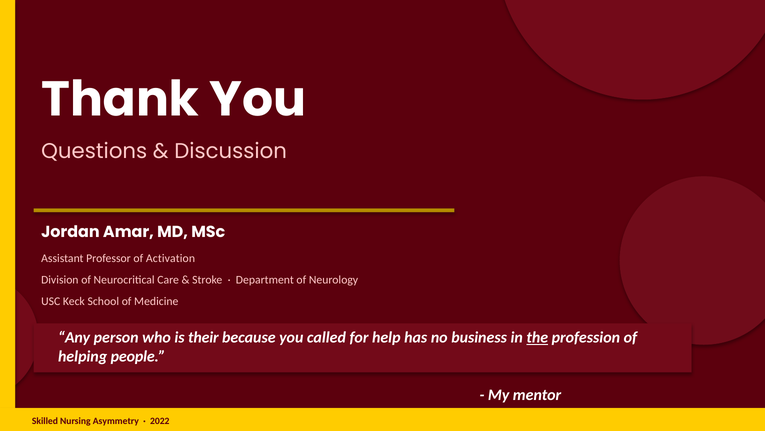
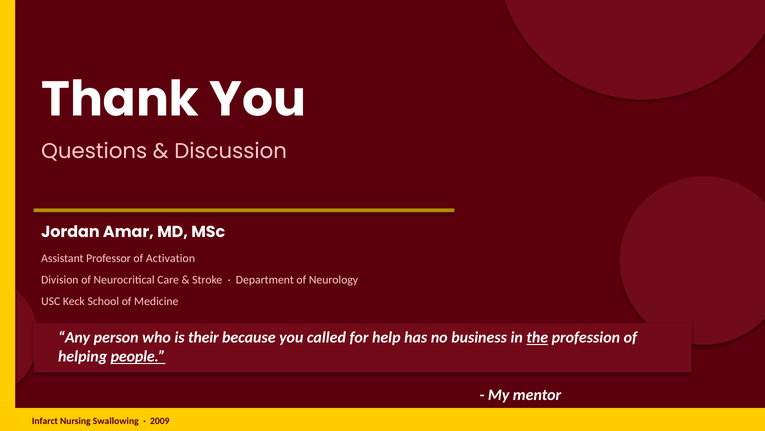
people underline: none -> present
Skilled: Skilled -> Infarct
Asymmetry: Asymmetry -> Swallowing
2022: 2022 -> 2009
